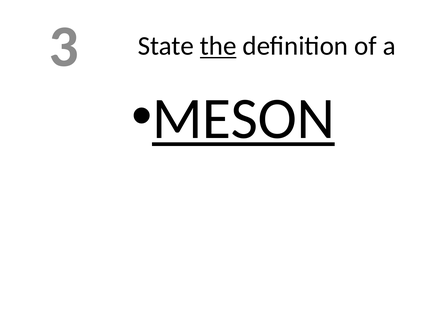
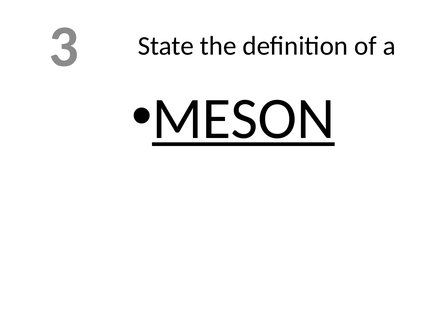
the underline: present -> none
